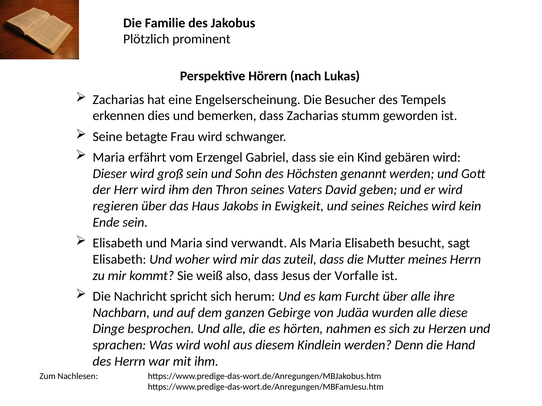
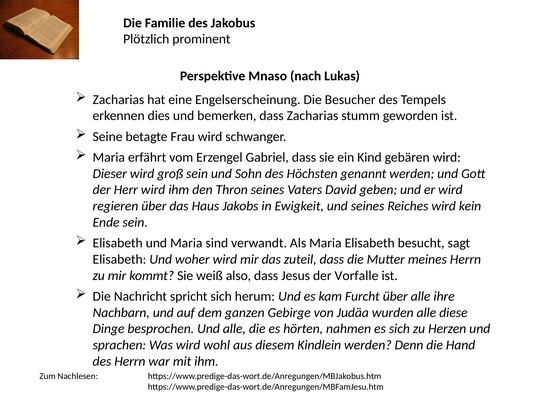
Hörern: Hörern -> Mnaso
